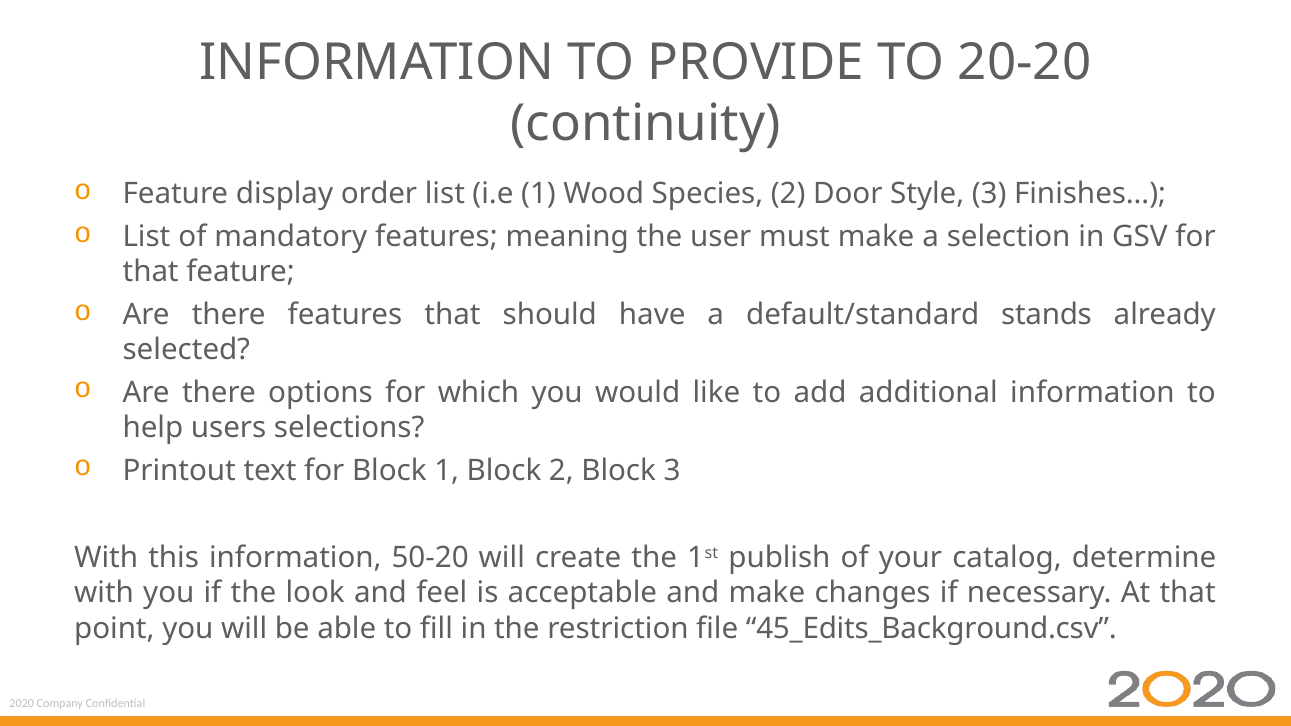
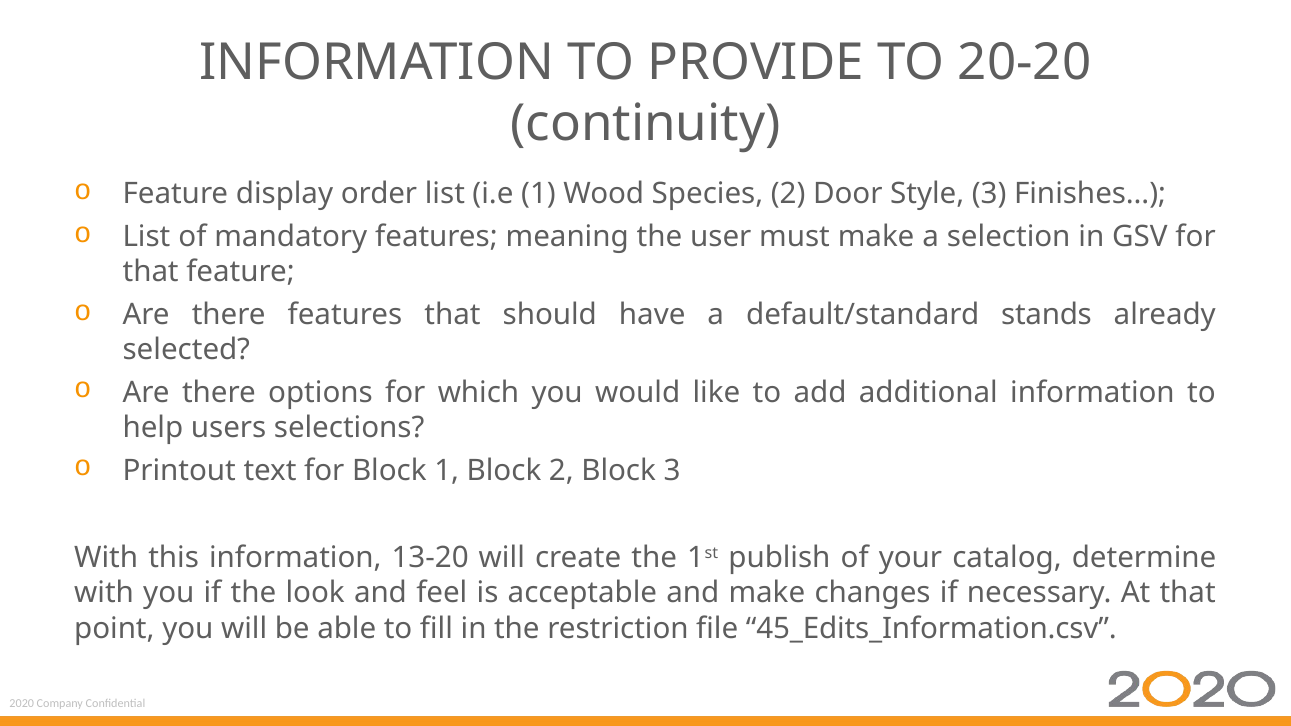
50-20: 50-20 -> 13-20
45_Edits_Background.csv: 45_Edits_Background.csv -> 45_Edits_Information.csv
